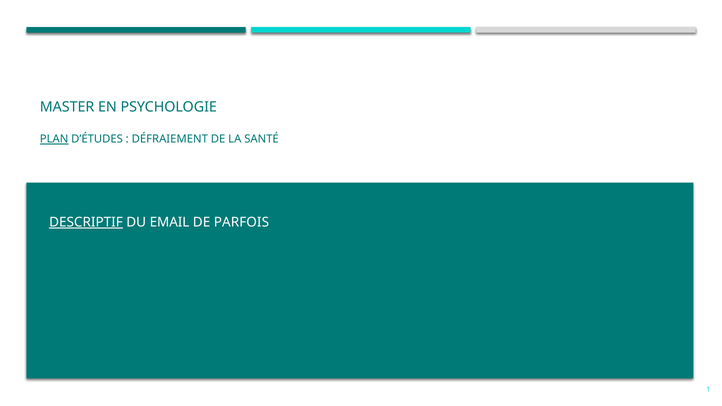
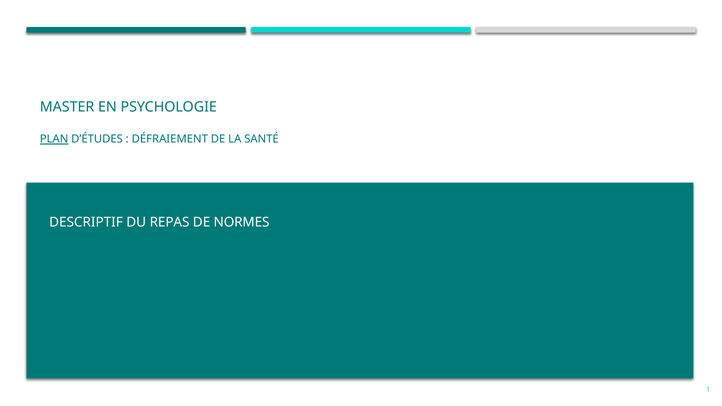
DESCRIPTIF underline: present -> none
EMAIL: EMAIL -> REPAS
PARFOIS: PARFOIS -> NORMES
